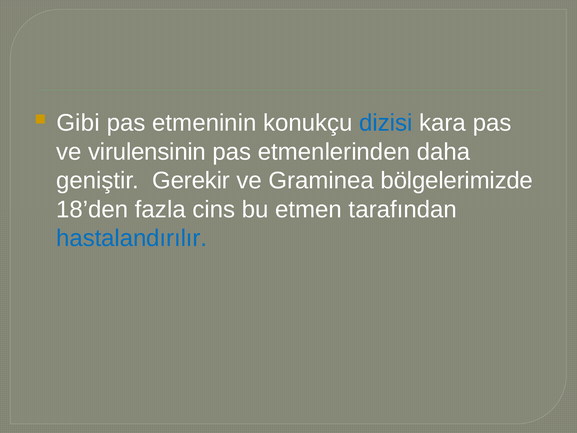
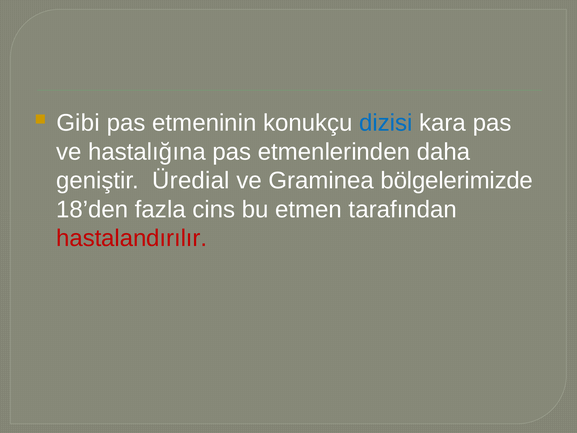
virulensinin: virulensinin -> hastalığına
Gerekir: Gerekir -> Üredial
hastalandırılır colour: blue -> red
